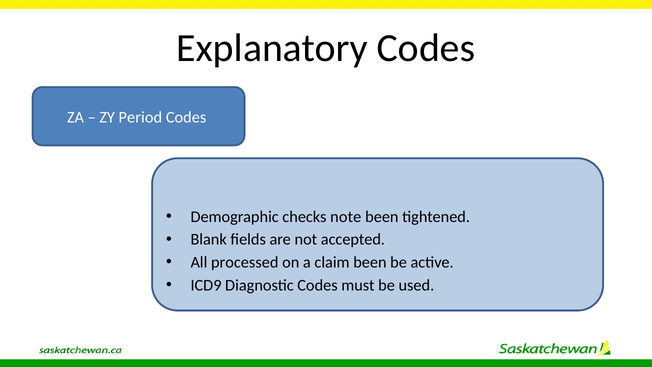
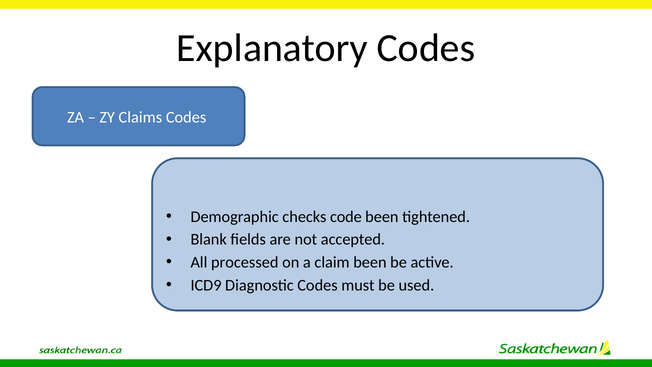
Period: Period -> Claims
note: note -> code
